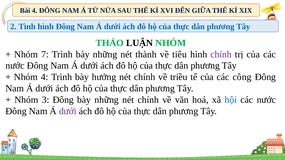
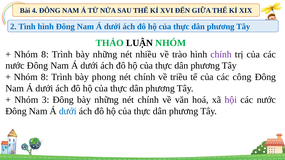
7 at (45, 54): 7 -> 8
thành: thành -> nhiều
tiêu: tiêu -> trào
4 at (45, 77): 4 -> 8
hưởng: hưởng -> phong
hội colour: blue -> purple
dưới at (68, 111) colour: purple -> blue
